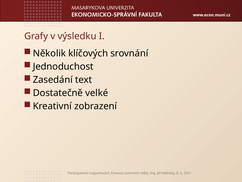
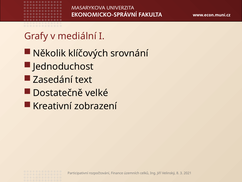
výsledku: výsledku -> mediální
